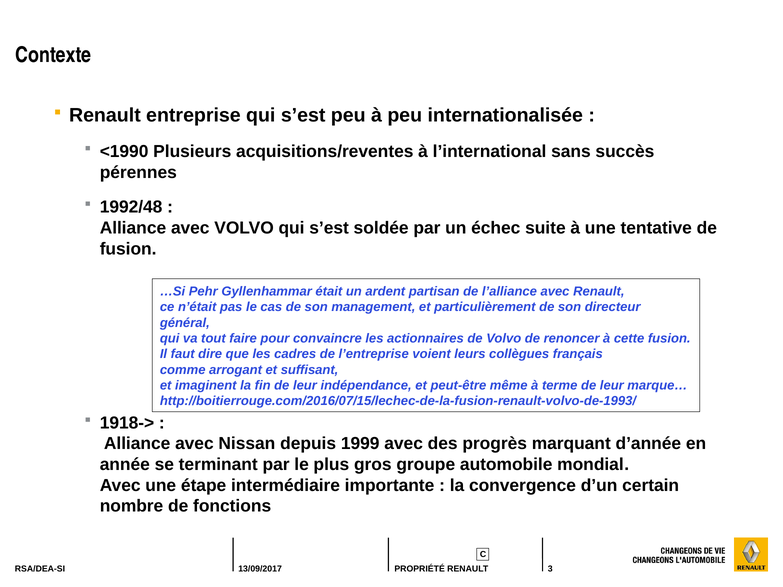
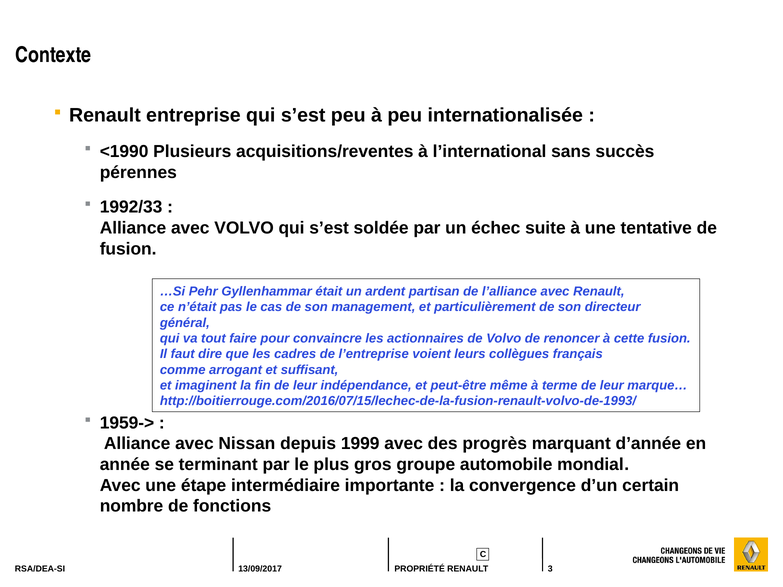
1992/48: 1992/48 -> 1992/33
1918->: 1918-> -> 1959->
